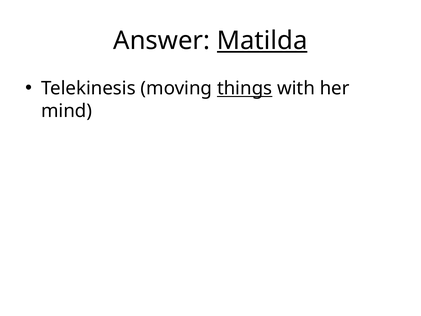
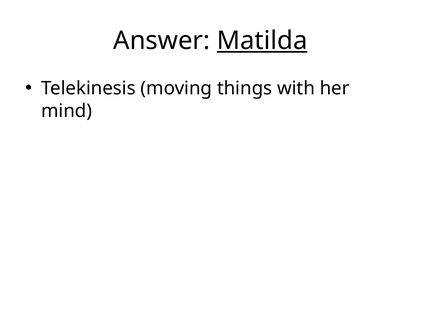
things underline: present -> none
